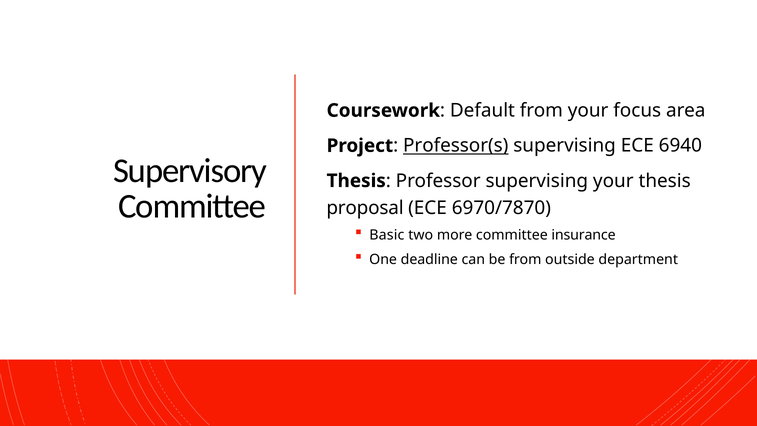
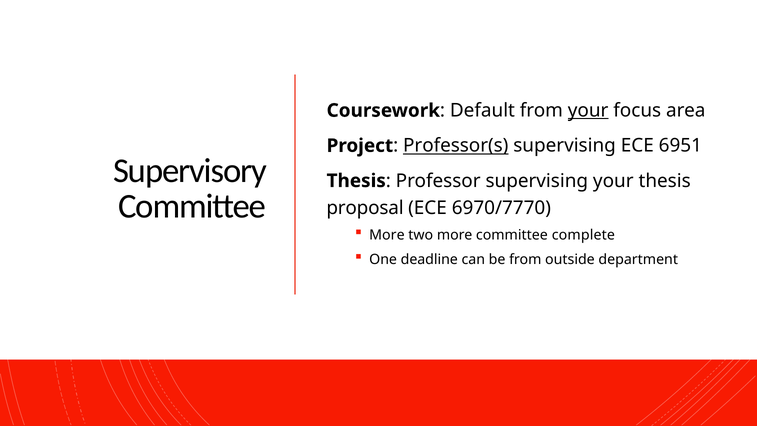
your at (588, 110) underline: none -> present
6940: 6940 -> 6951
6970/7870: 6970/7870 -> 6970/7770
Basic at (387, 235): Basic -> More
insurance: insurance -> complete
